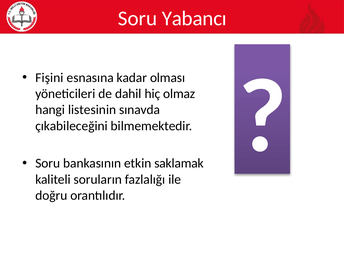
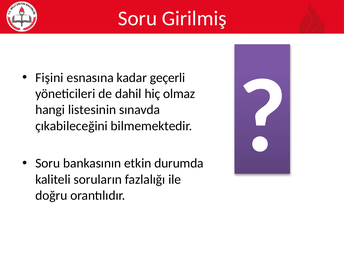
Yabancı: Yabancı -> Girilmiş
olması: olması -> geçerli
saklamak: saklamak -> durumda
